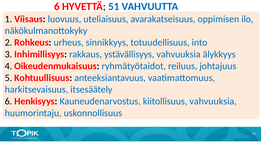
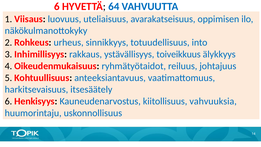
51: 51 -> 64
ystävällisyys vahvuuksia: vahvuuksia -> toiveikkuus
